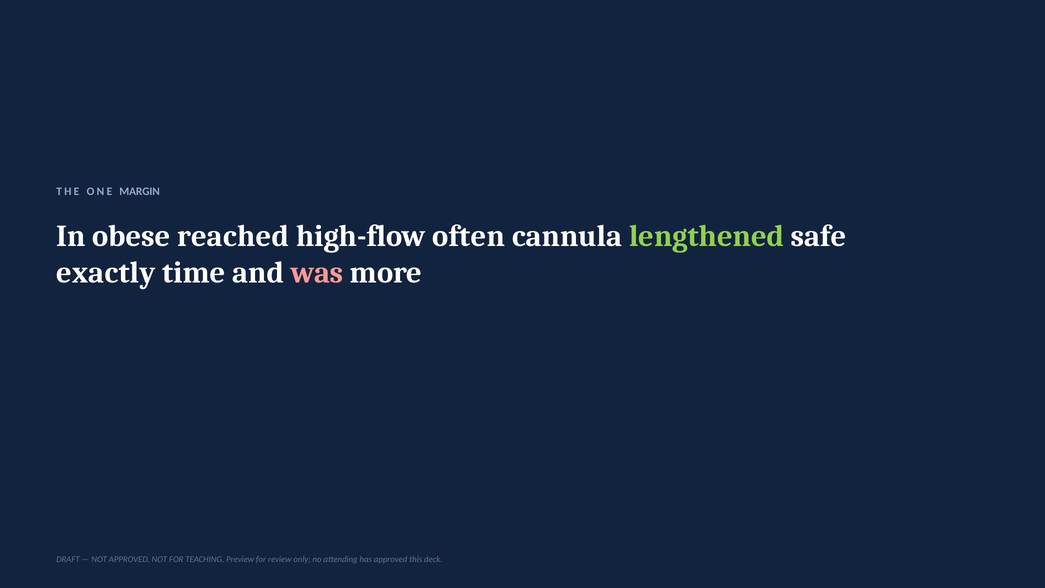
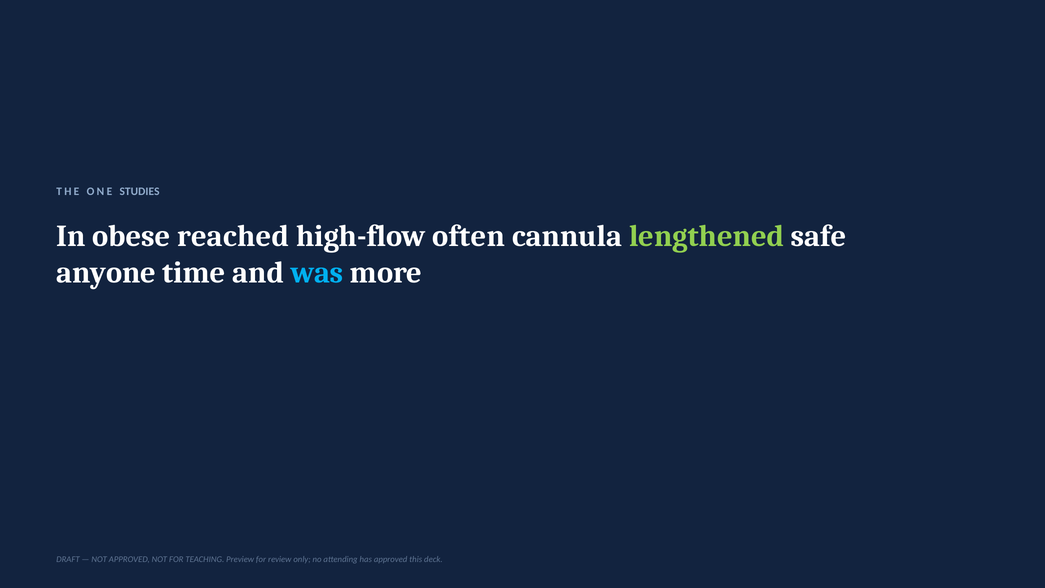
MARGIN: MARGIN -> STUDIES
exactly: exactly -> anyone
was colour: pink -> light blue
